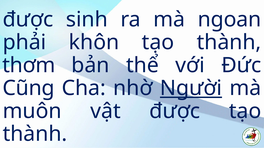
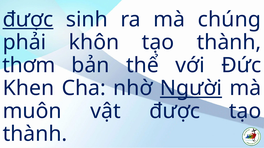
được at (28, 20) underline: none -> present
ngoan: ngoan -> chúng
Cũng: Cũng -> Khen
